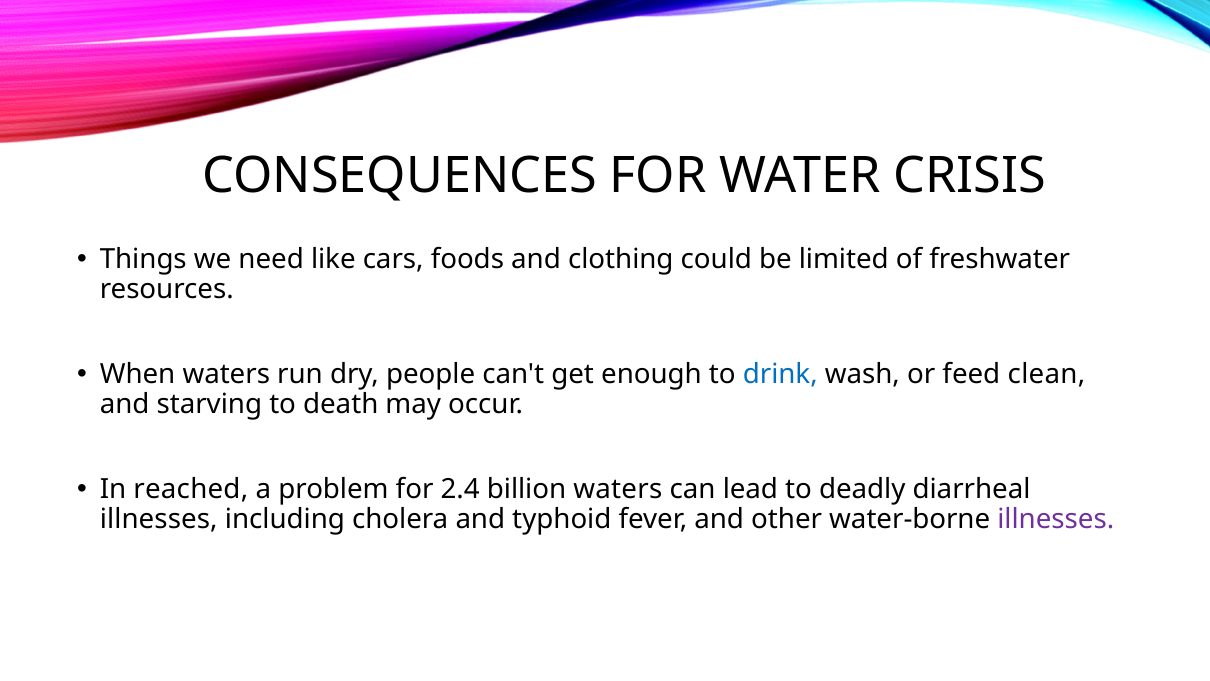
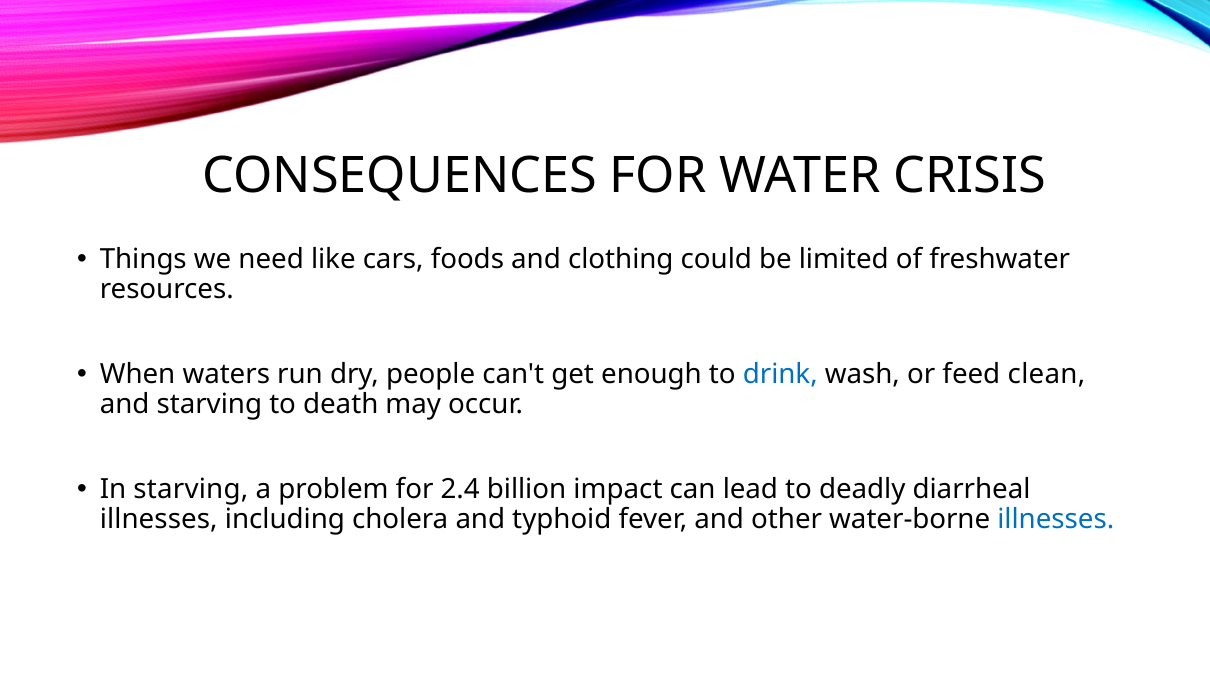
In reached: reached -> starving
billion waters: waters -> impact
illnesses at (1056, 519) colour: purple -> blue
